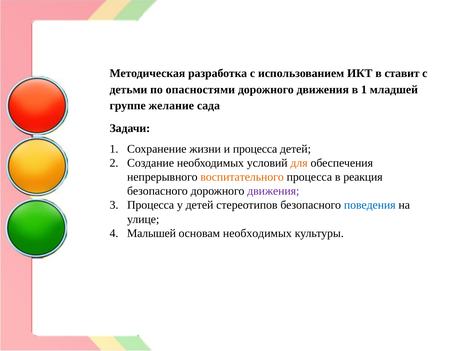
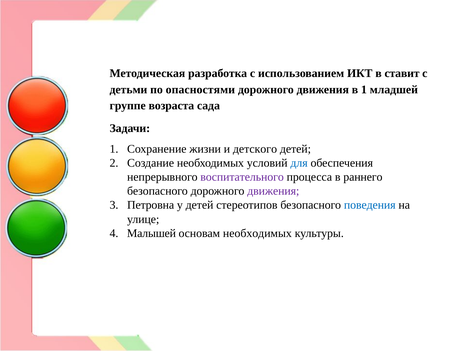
желание: желание -> возраста
и процесса: процесса -> детского
для colour: orange -> blue
воспитательного colour: orange -> purple
реакция: реакция -> раннего
Процесса at (151, 205): Процесса -> Петровна
